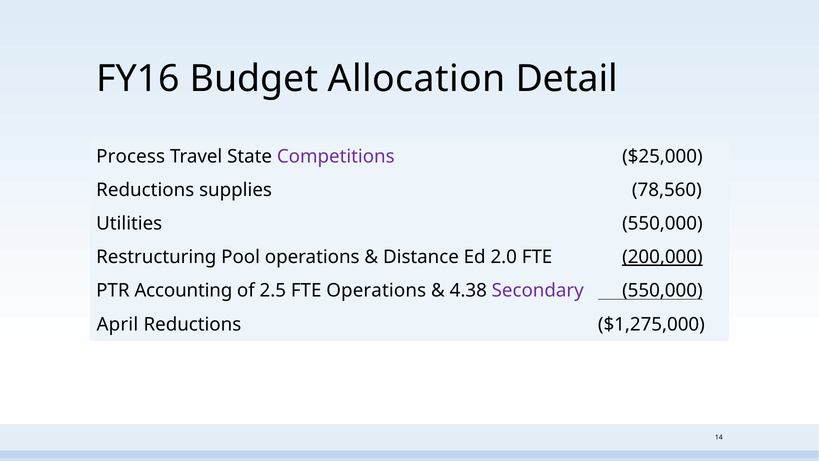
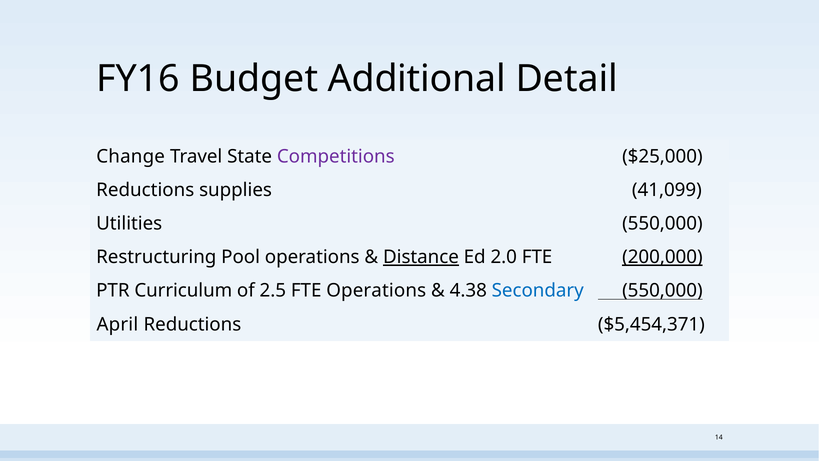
Allocation: Allocation -> Additional
Process: Process -> Change
78,560: 78,560 -> 41,099
Distance underline: none -> present
Accounting: Accounting -> Curriculum
Secondary colour: purple -> blue
$1,275,000: $1,275,000 -> $5,454,371
